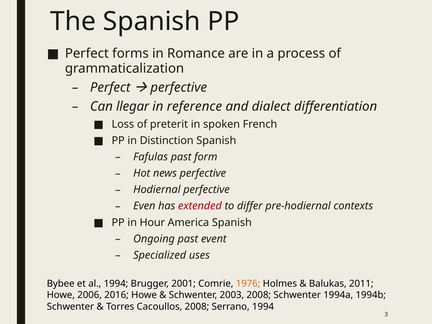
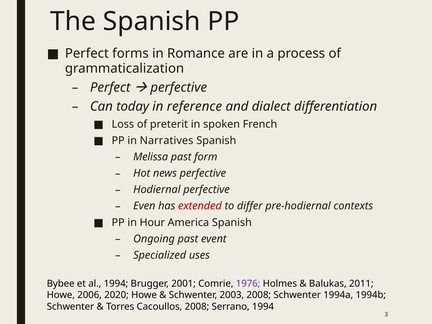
llegar: llegar -> today
Distinction: Distinction -> Narratives
Fafulas: Fafulas -> Melissa
1976 colour: orange -> purple
2016: 2016 -> 2020
